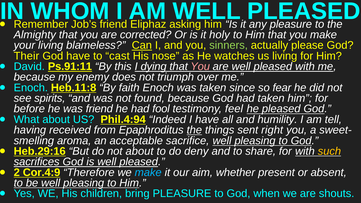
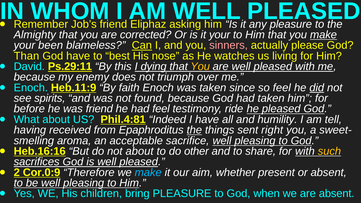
it holy: holy -> your
make at (323, 35) underline: none -> present
your living: living -> been
sinners colour: light green -> pink
Their: Their -> Than
cast: cast -> best
Ps.91:11: Ps.91:11 -> Ps.29:11
You at (200, 67) colour: pink -> yellow
Heb.11:8: Heb.11:8 -> Heb.11:9
so fear: fear -> feel
did underline: none -> present
had fool: fool -> feel
feel: feel -> ride
Phil.4:94: Phil.4:94 -> Phil.4:81
Heb.29:16: Heb.29:16 -> Heb.16:16
deny: deny -> other
Cor.4:9: Cor.4:9 -> Cor.0:9
are shouts: shouts -> absent
